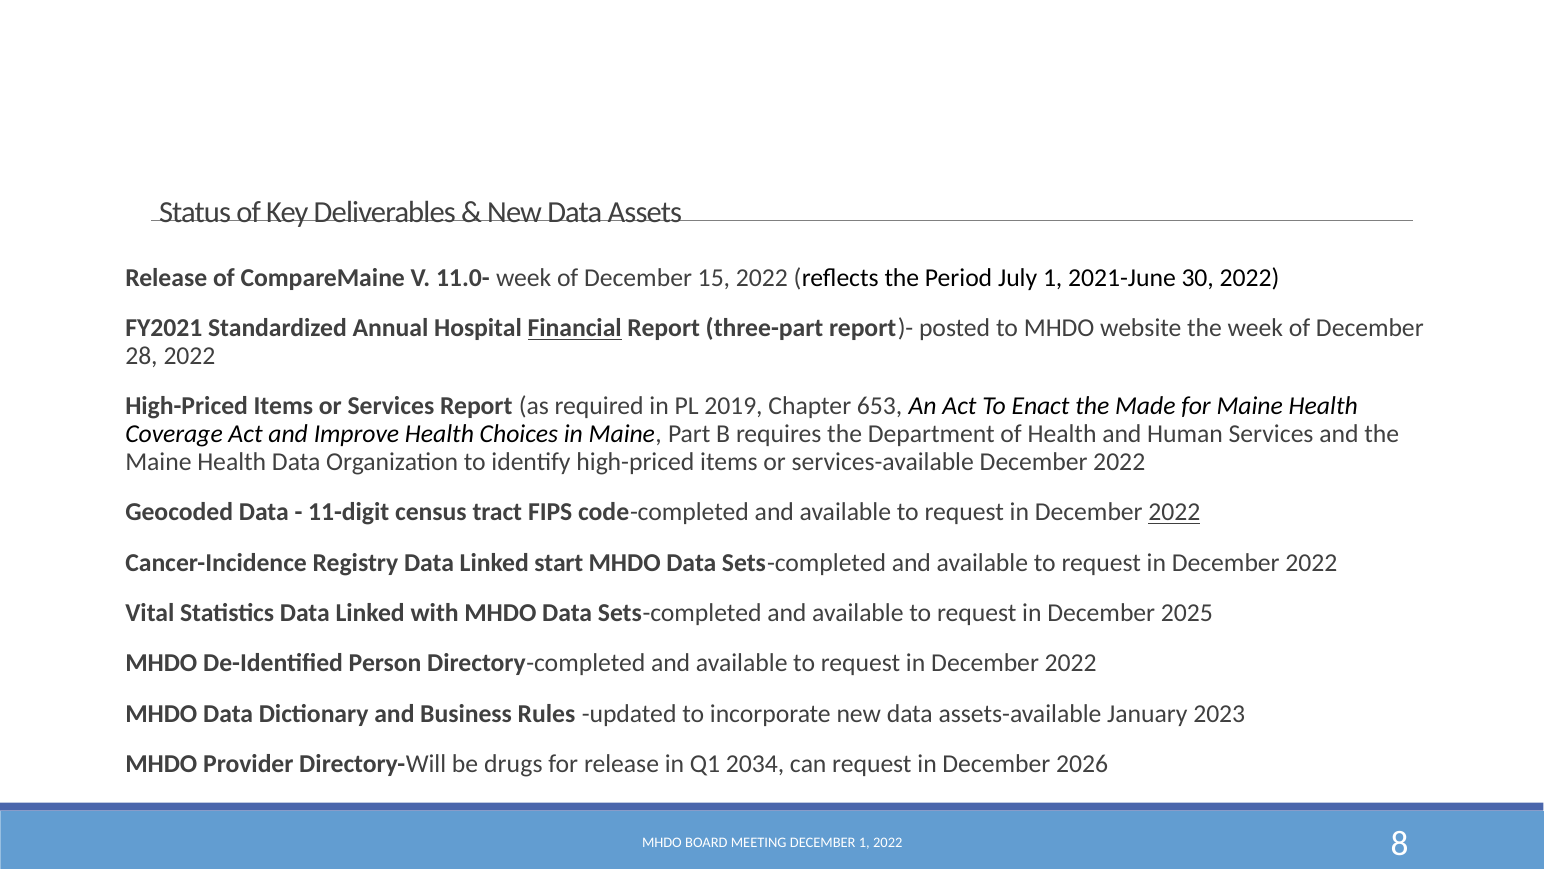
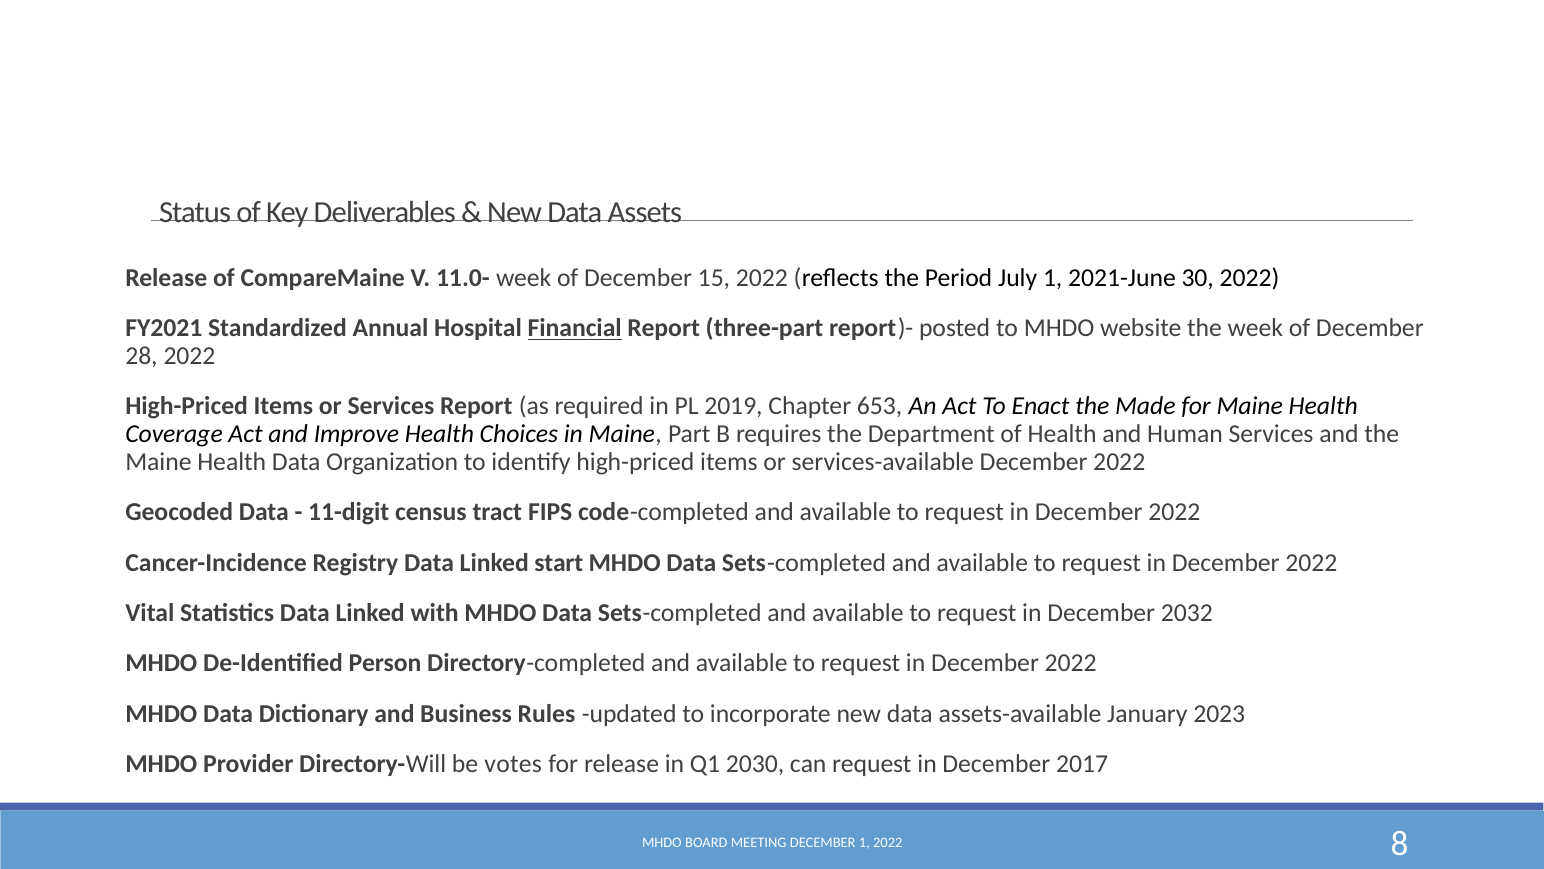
2022 at (1174, 512) underline: present -> none
2025: 2025 -> 2032
drugs: drugs -> votes
2034: 2034 -> 2030
2026: 2026 -> 2017
